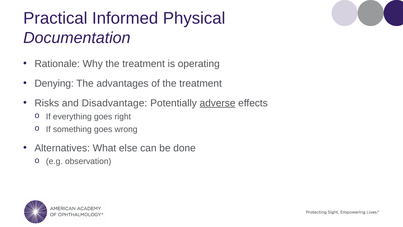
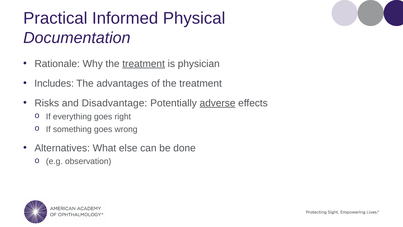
treatment at (144, 64) underline: none -> present
operating: operating -> physician
Denying: Denying -> Includes
